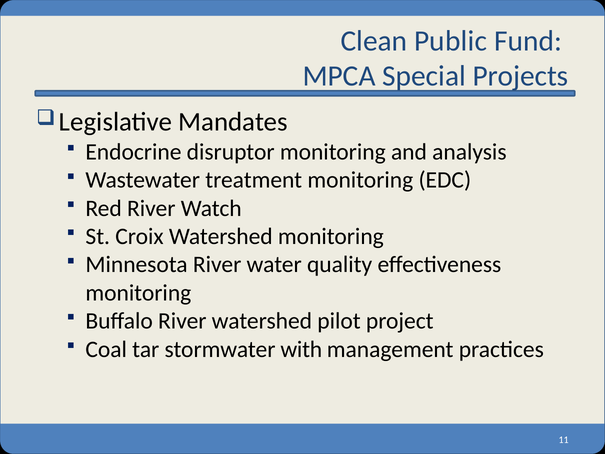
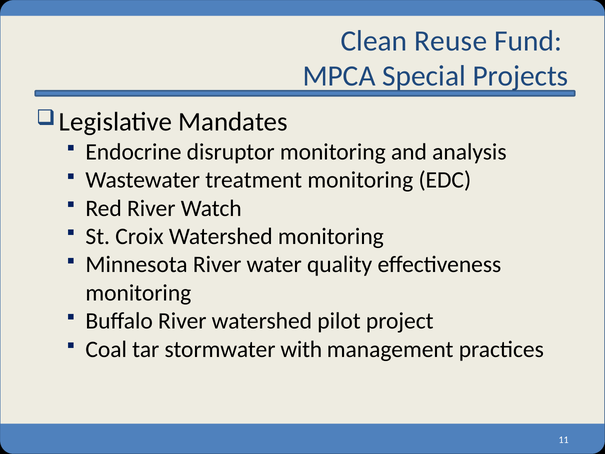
Public: Public -> Reuse
